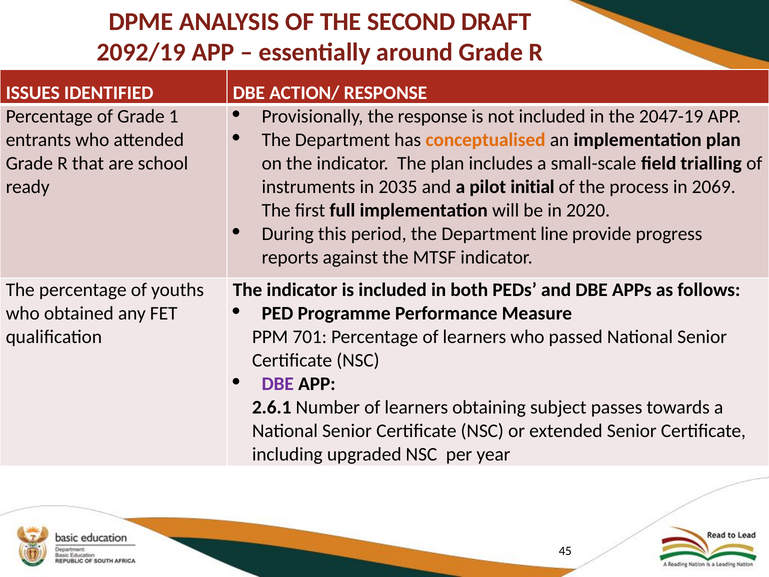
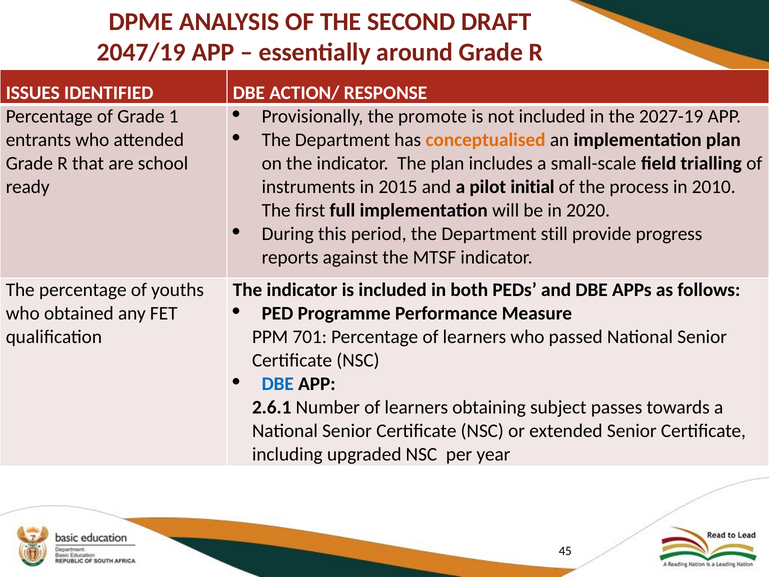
2092/19: 2092/19 -> 2047/19
the response: response -> promote
2047-19: 2047-19 -> 2027-19
2035: 2035 -> 2015
2069: 2069 -> 2010
line: line -> still
DBE at (278, 384) colour: purple -> blue
